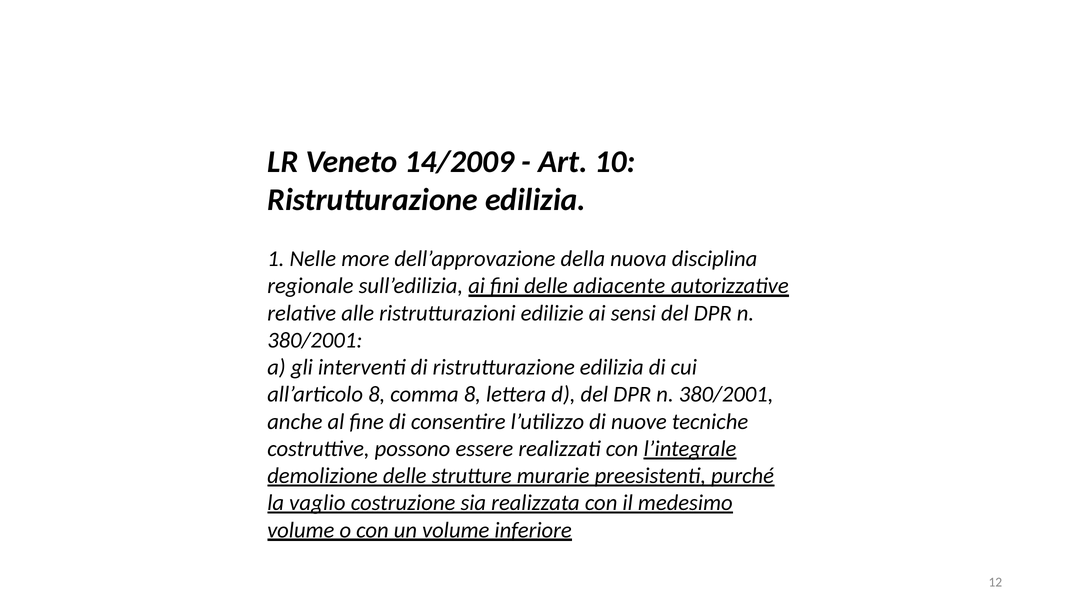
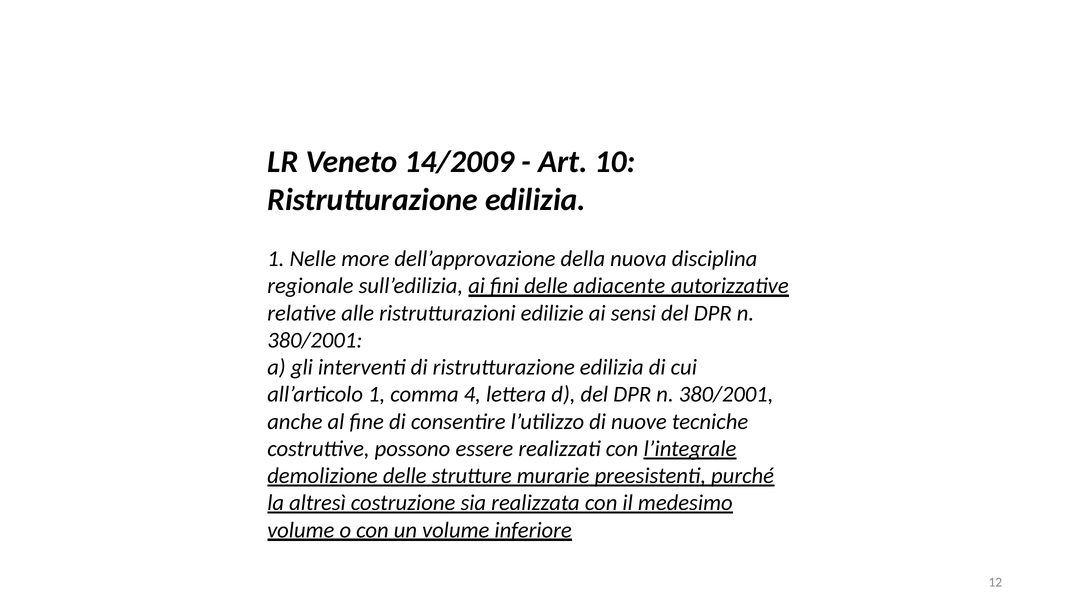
all’articolo 8: 8 -> 1
comma 8: 8 -> 4
vaglio: vaglio -> altresì
